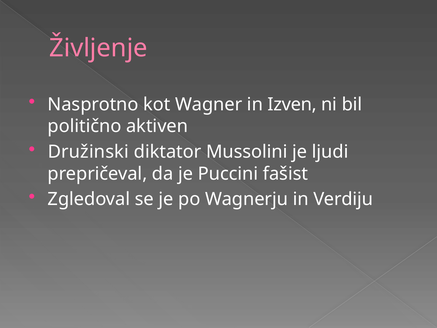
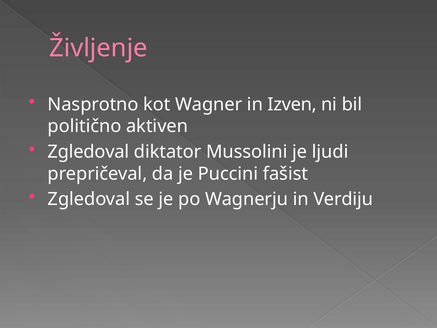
Družinski at (88, 152): Družinski -> Zgledoval
